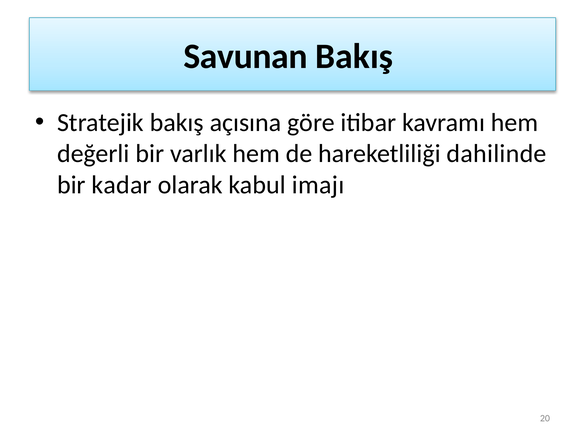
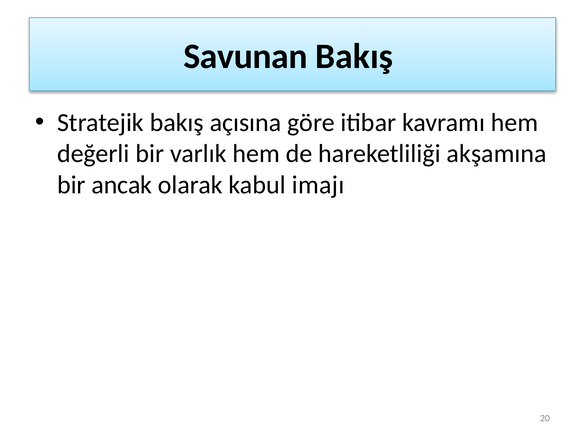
dahilinde: dahilinde -> akşamına
kadar: kadar -> ancak
